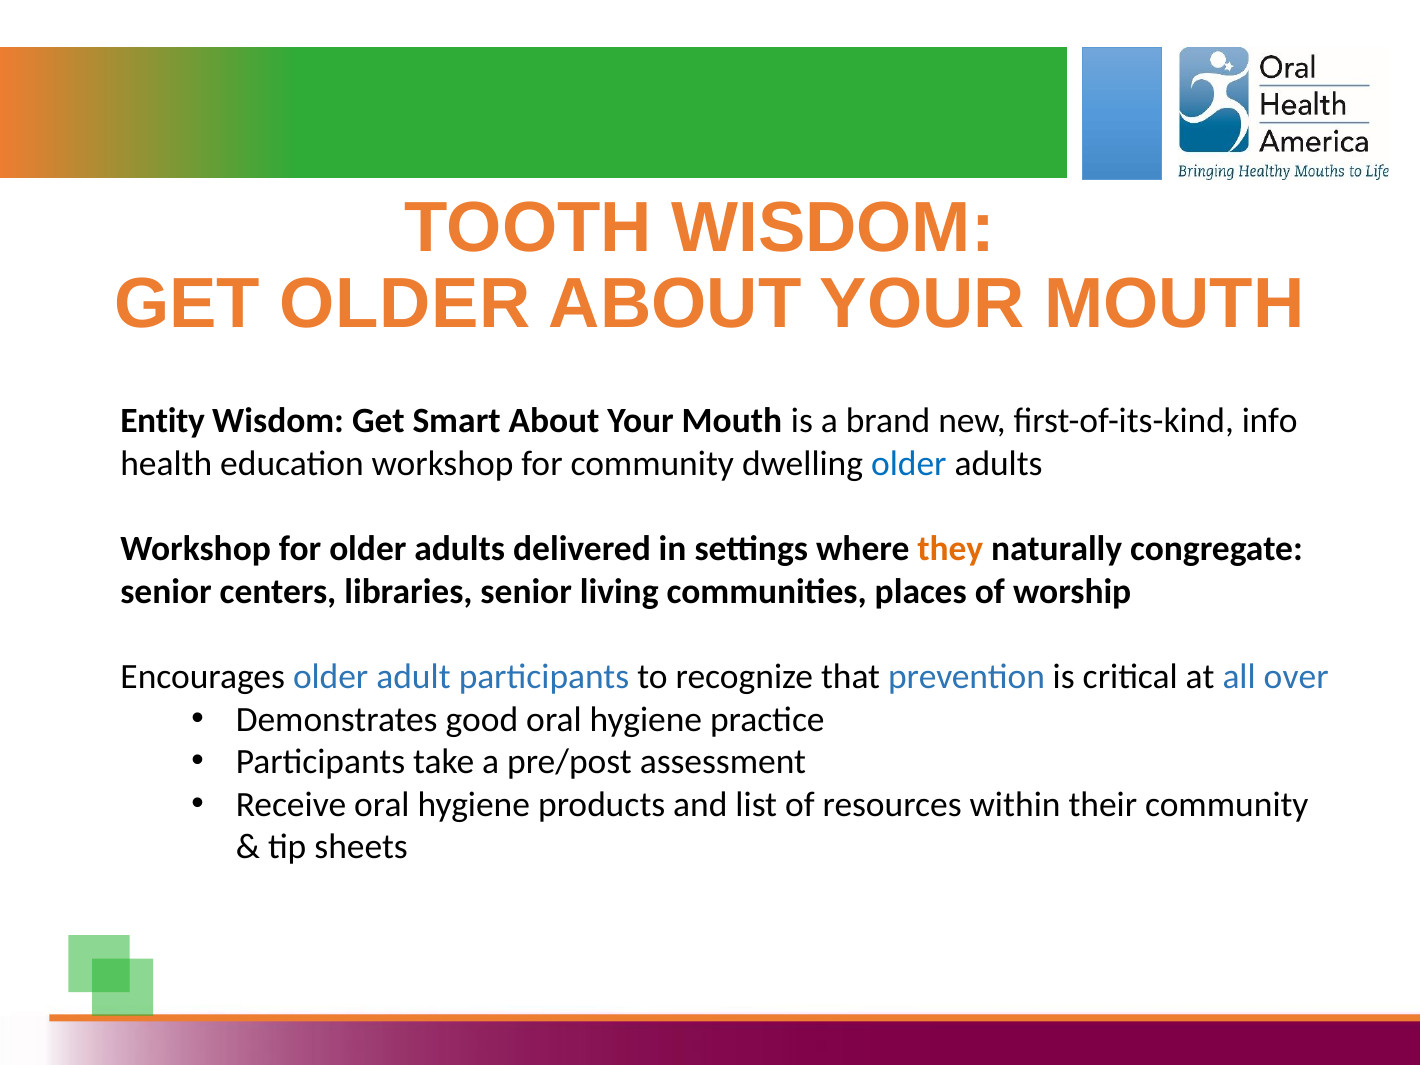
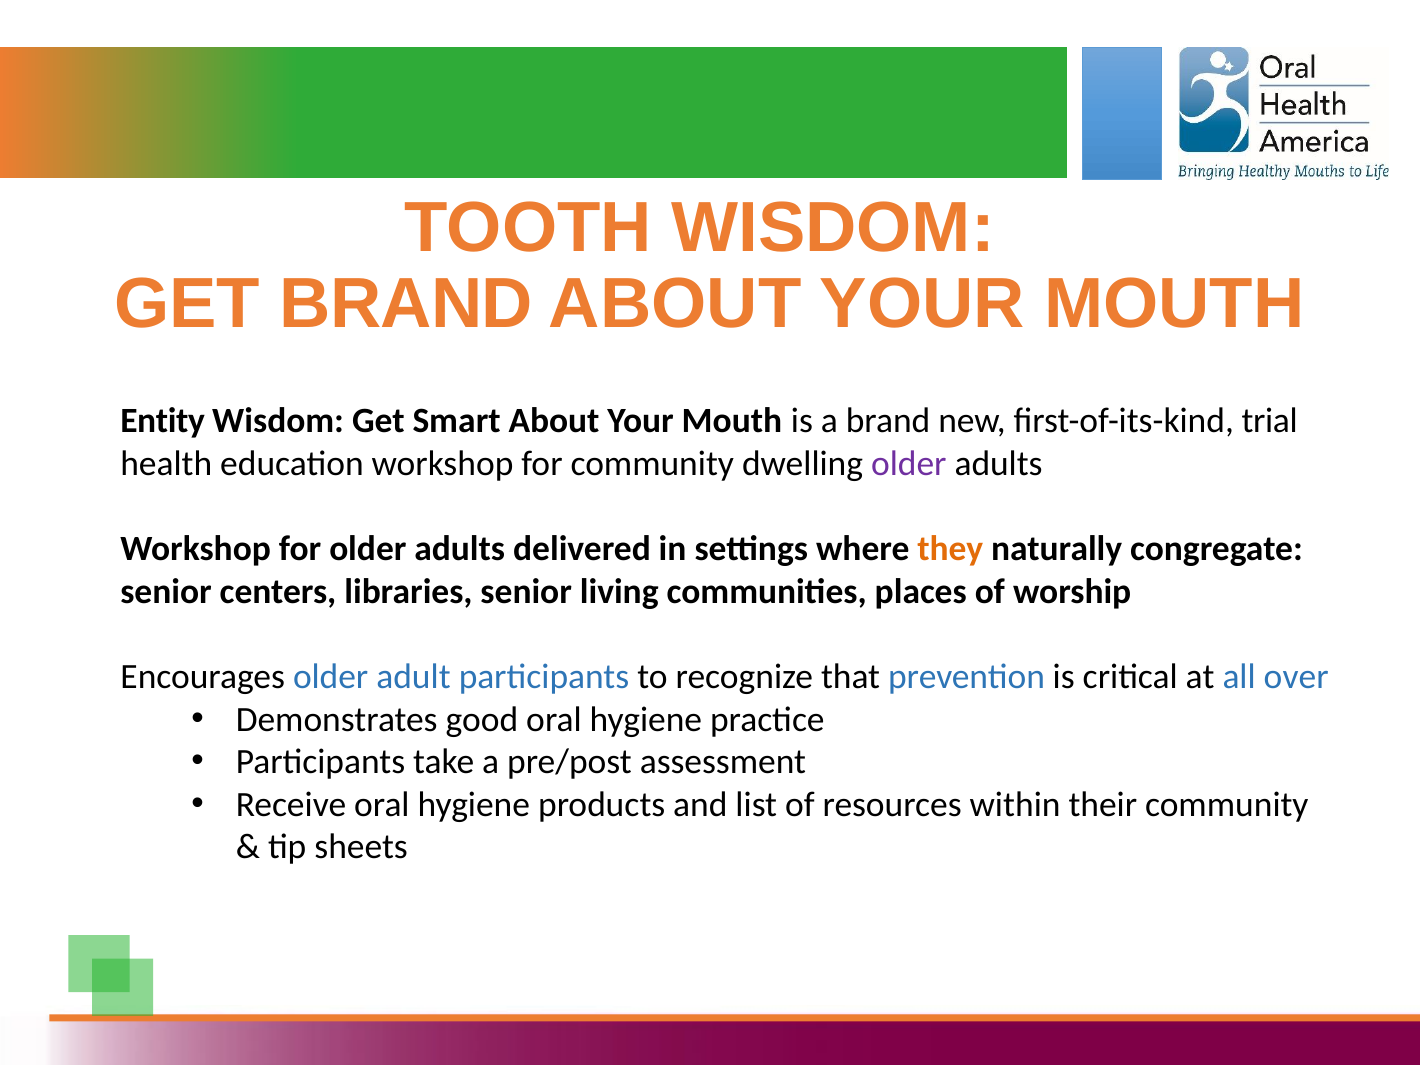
GET OLDER: OLDER -> BRAND
info: info -> trial
older at (909, 464) colour: blue -> purple
